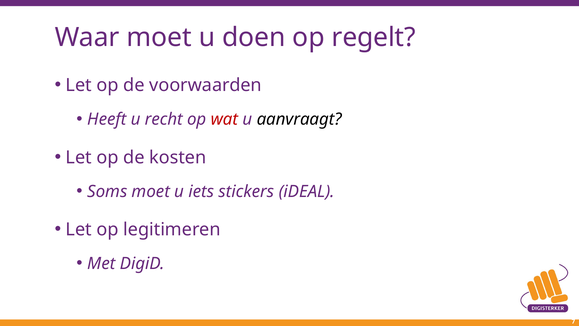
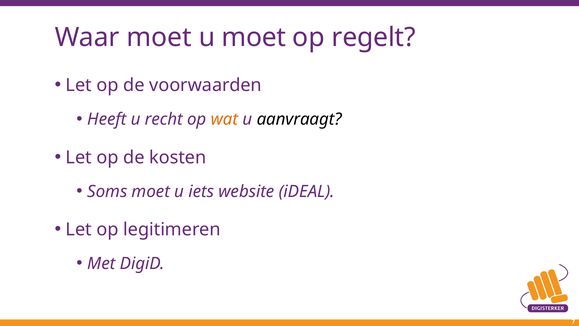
u doen: doen -> moet
wat colour: red -> orange
stickers: stickers -> website
